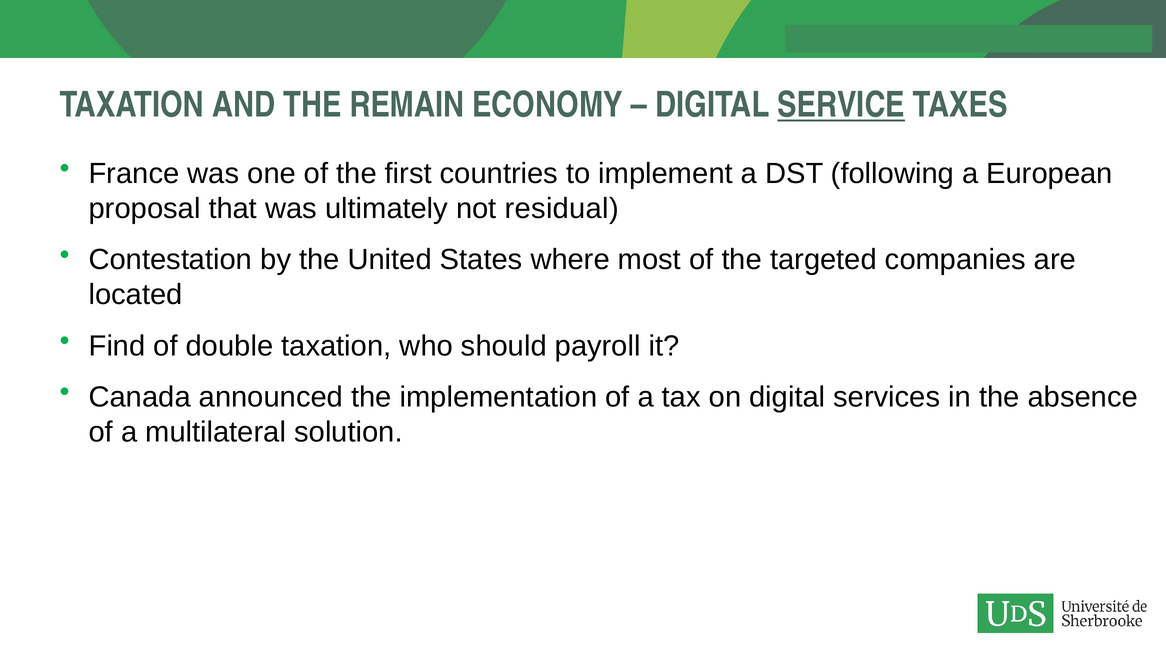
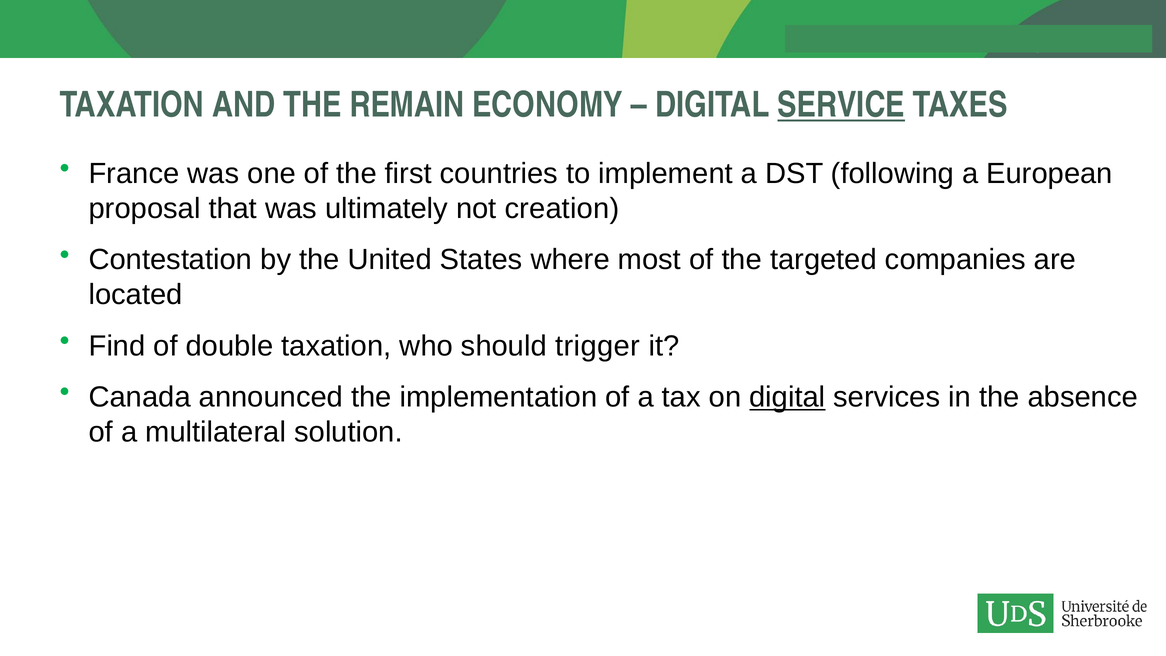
residual: residual -> creation
payroll: payroll -> trigger
digital at (787, 397) underline: none -> present
